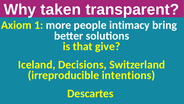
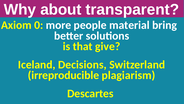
taken: taken -> about
1: 1 -> 0
intimacy: intimacy -> material
intentions: intentions -> plagiarism
